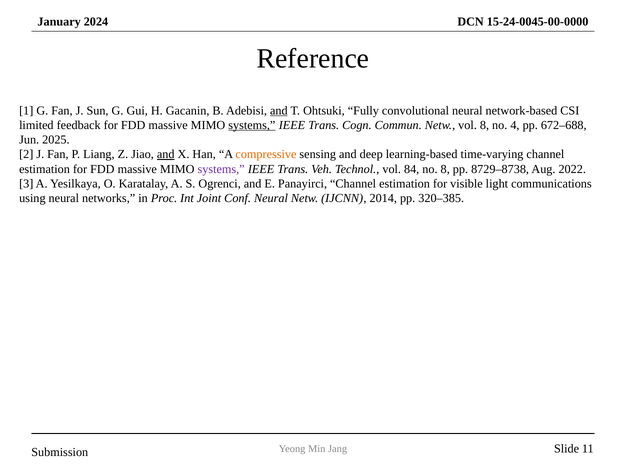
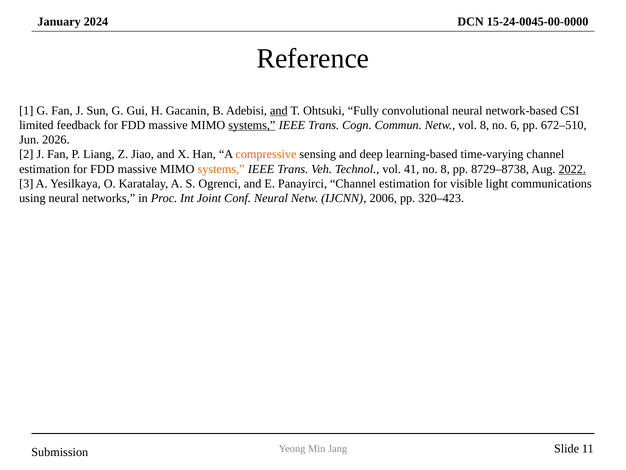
4: 4 -> 6
672–688: 672–688 -> 672–510
2025: 2025 -> 2026
and at (166, 154) underline: present -> none
systems at (221, 169) colour: purple -> orange
84: 84 -> 41
2022 underline: none -> present
2014: 2014 -> 2006
320–385: 320–385 -> 320–423
